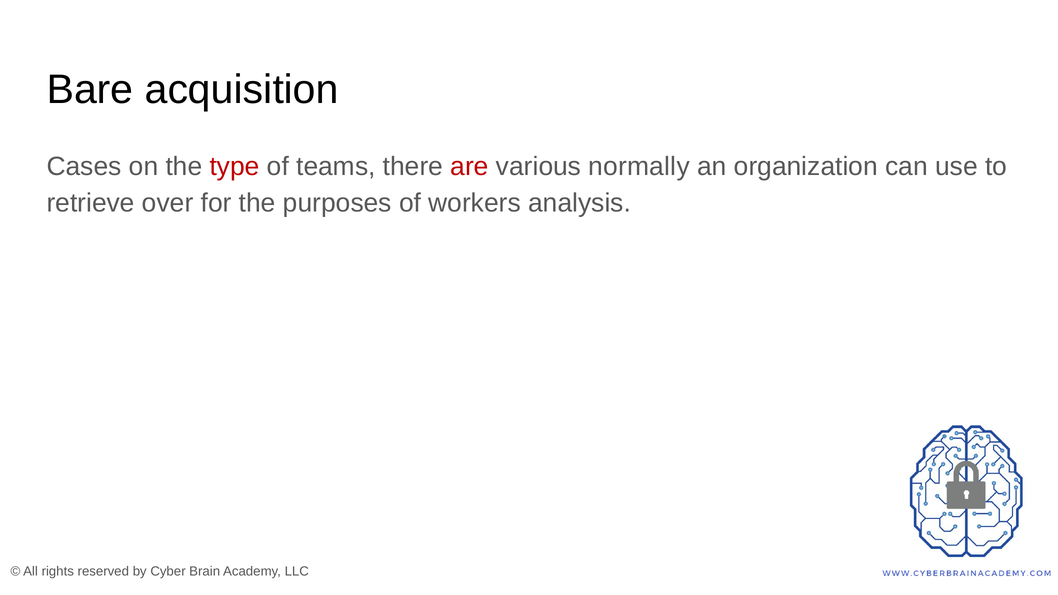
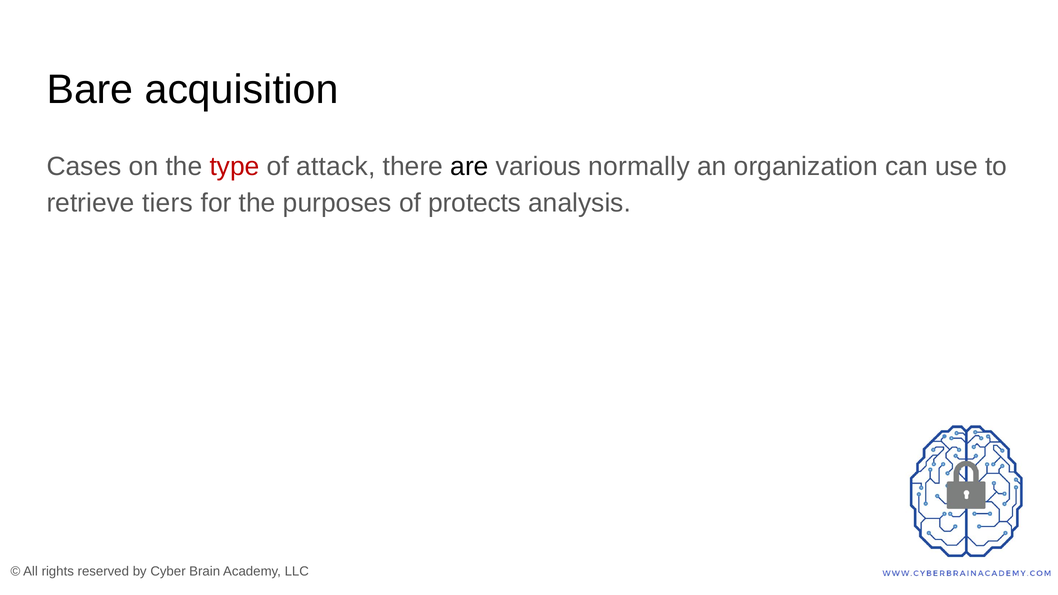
teams: teams -> attack
are colour: red -> black
over: over -> tiers
workers: workers -> protects
